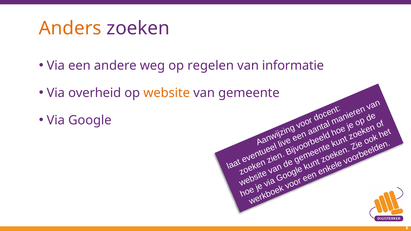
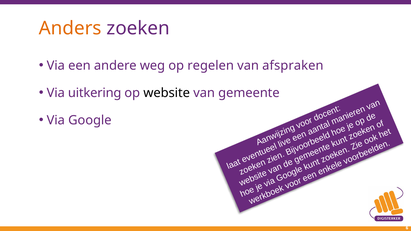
informatie: informatie -> afspraken
overheid: overheid -> uitkering
website colour: orange -> black
